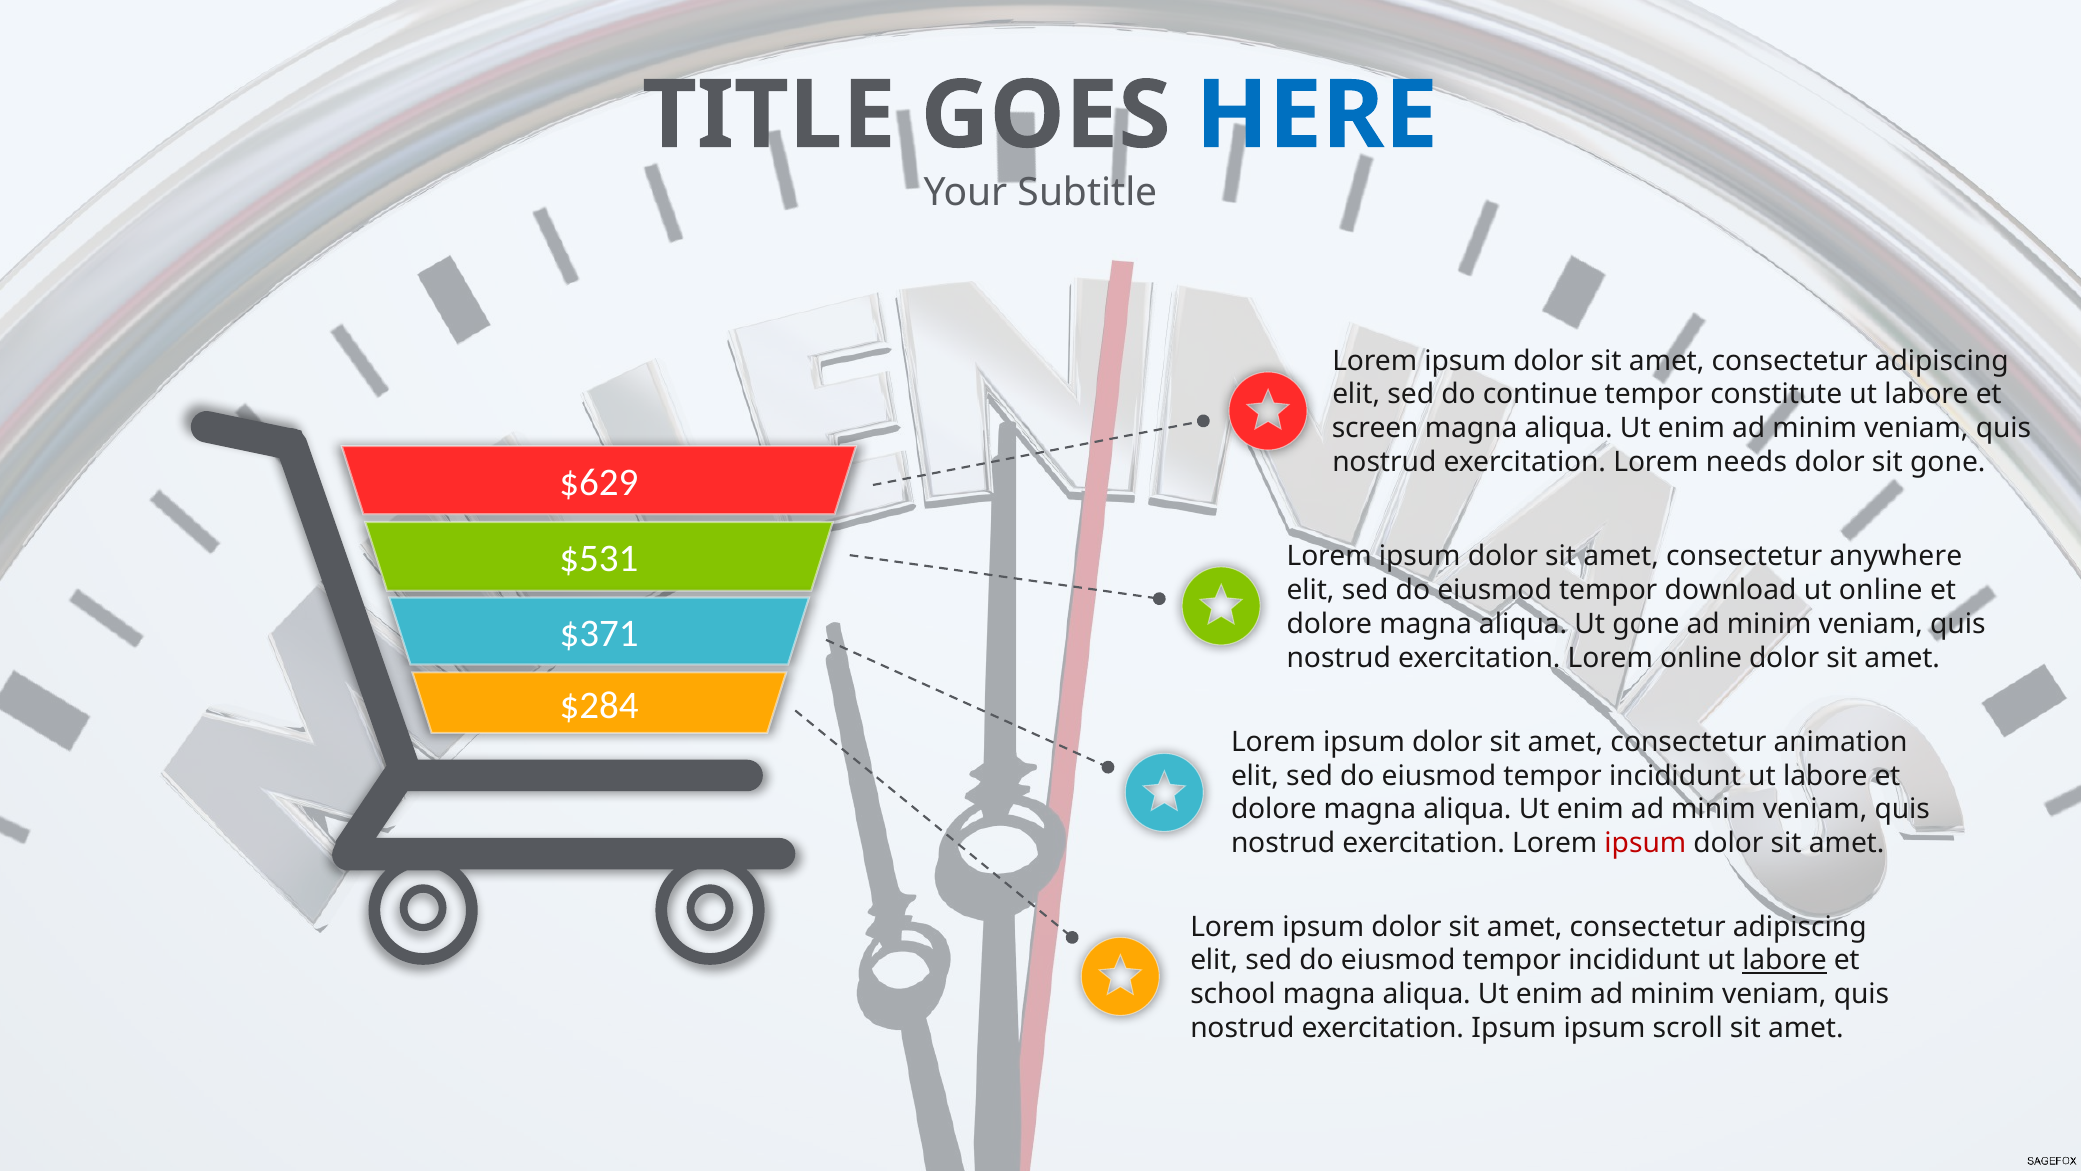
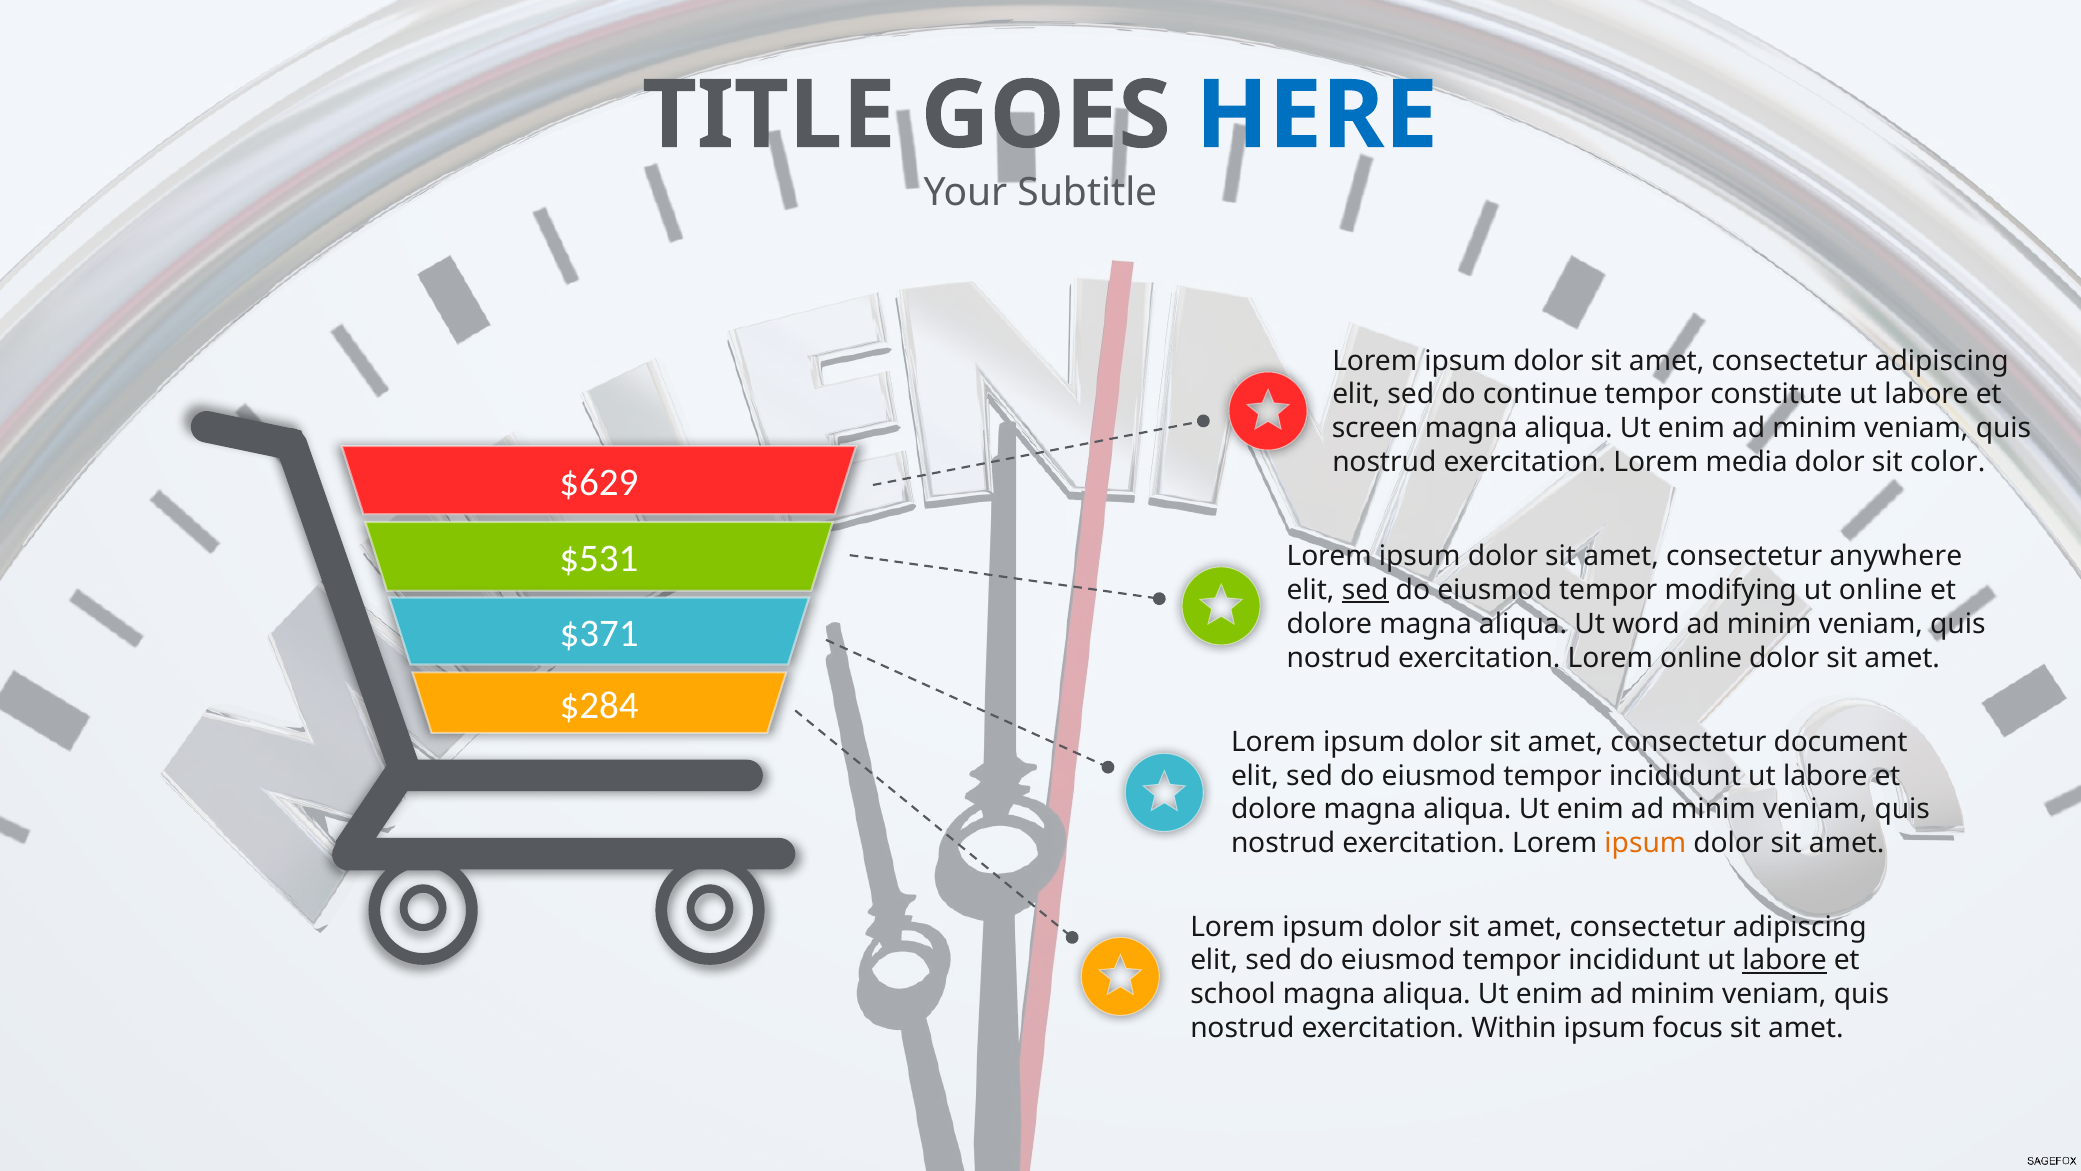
needs: needs -> media
sit gone: gone -> color
sed at (1365, 590) underline: none -> present
download: download -> modifying
Ut gone: gone -> word
animation: animation -> document
ipsum at (1645, 843) colour: red -> orange
exercitation Ipsum: Ipsum -> Within
scroll: scroll -> focus
